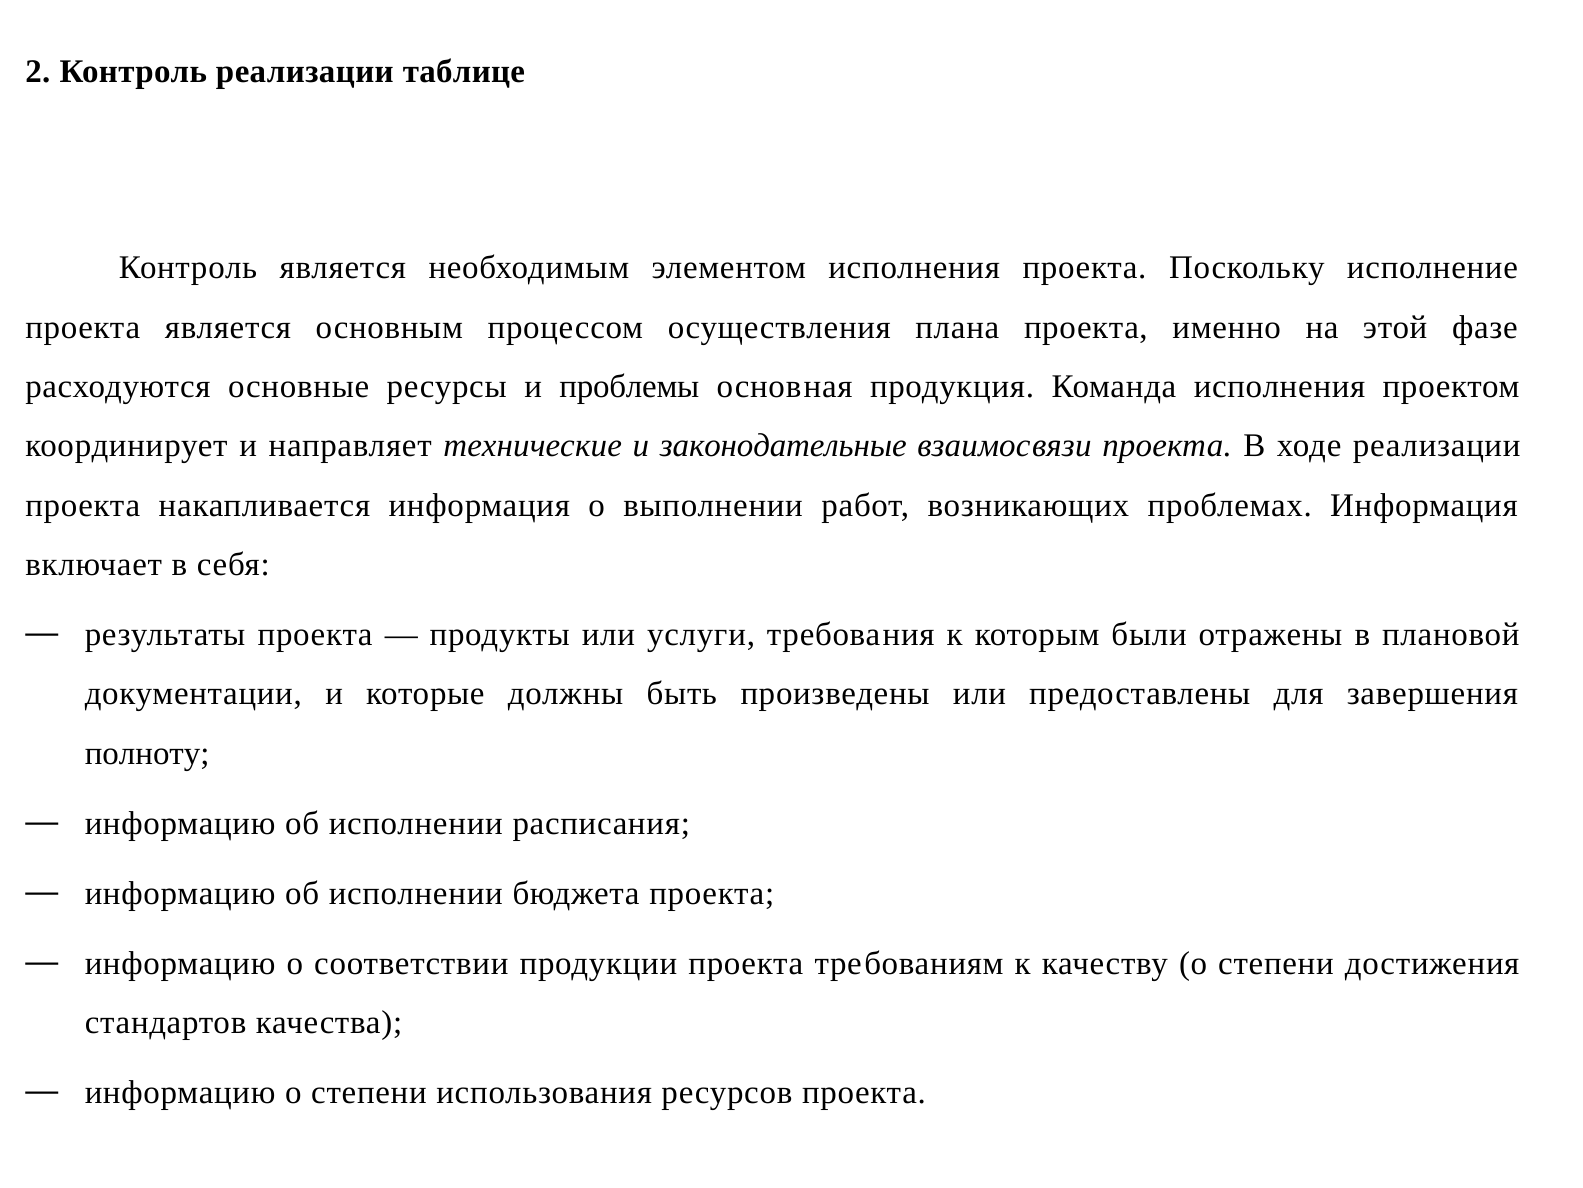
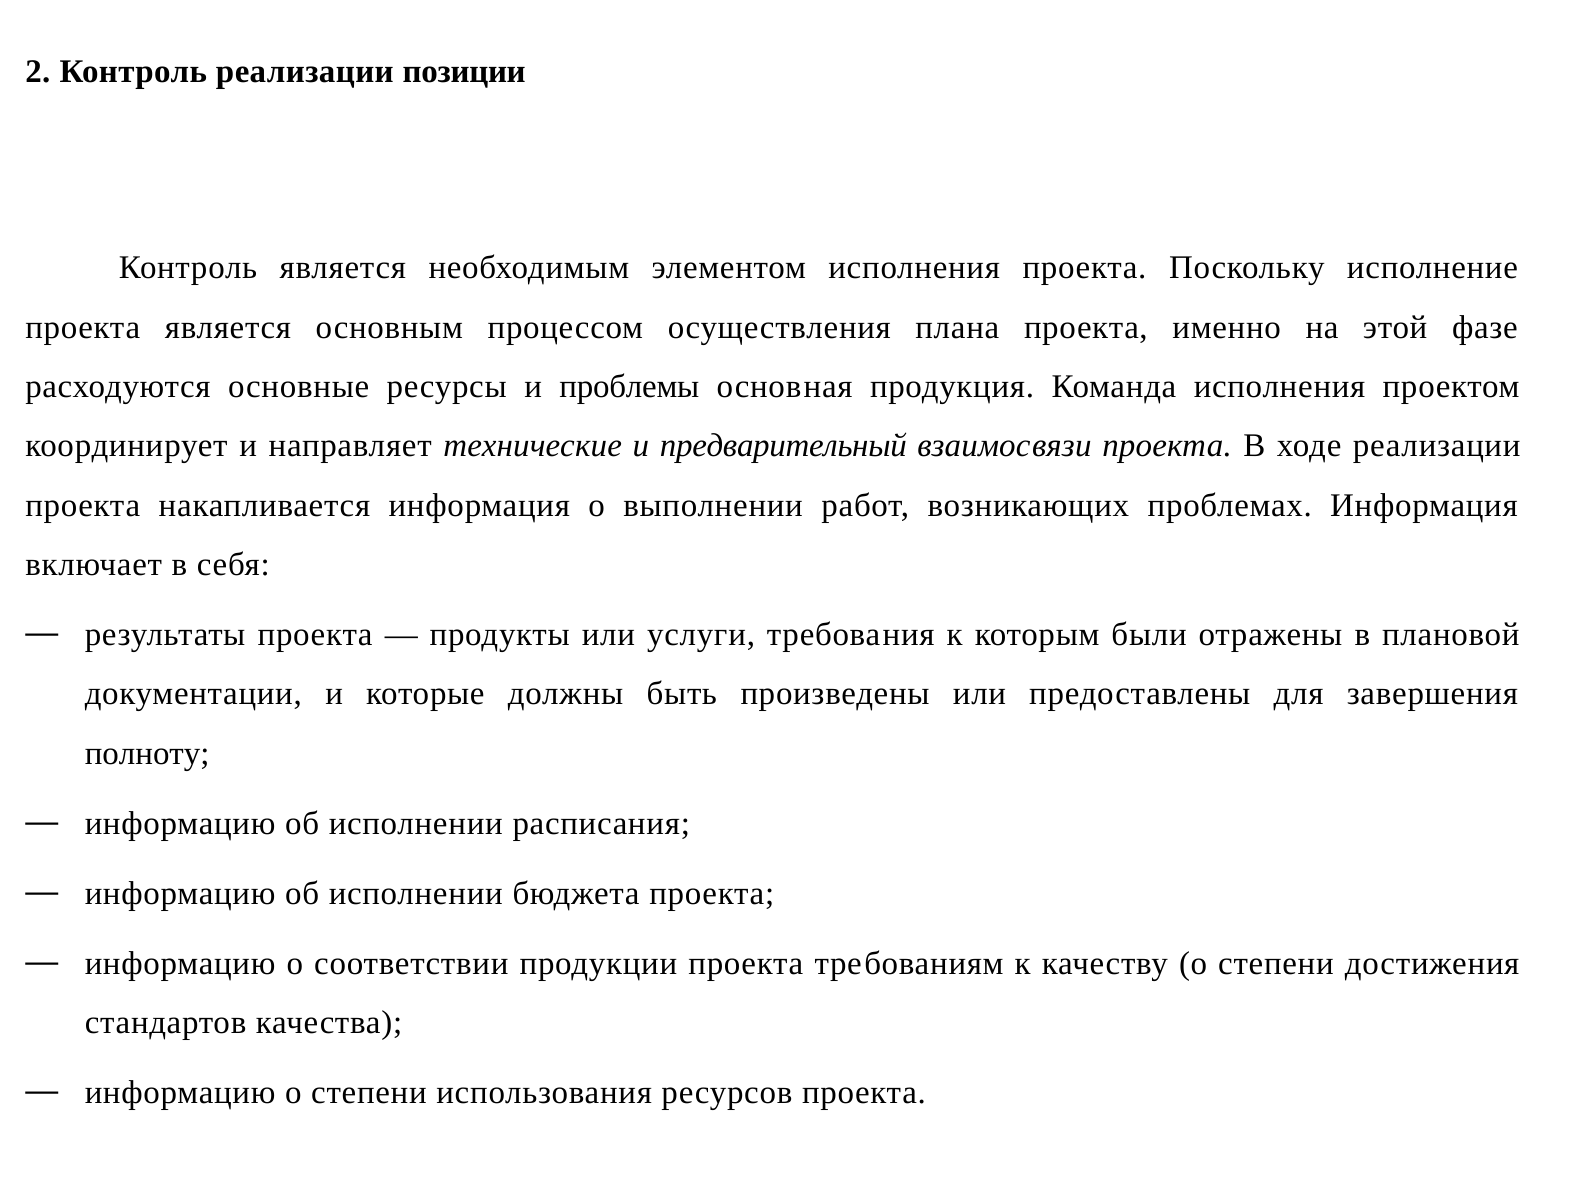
таблице: таблице -> позиции
законодательные: законодательные -> предварительный
